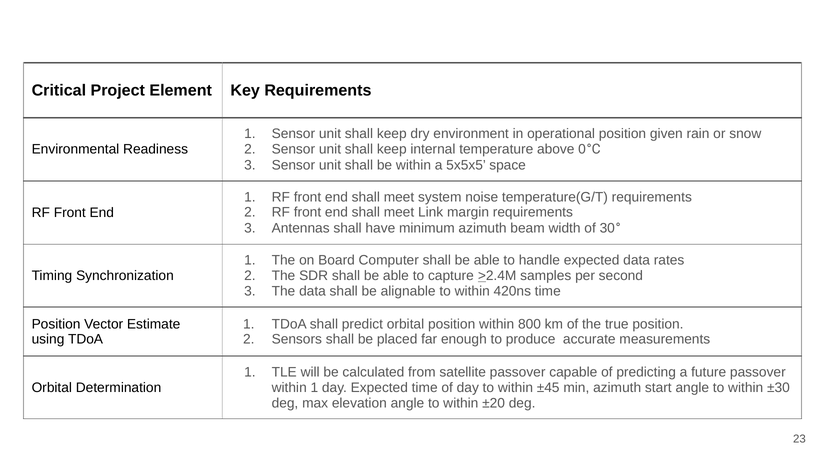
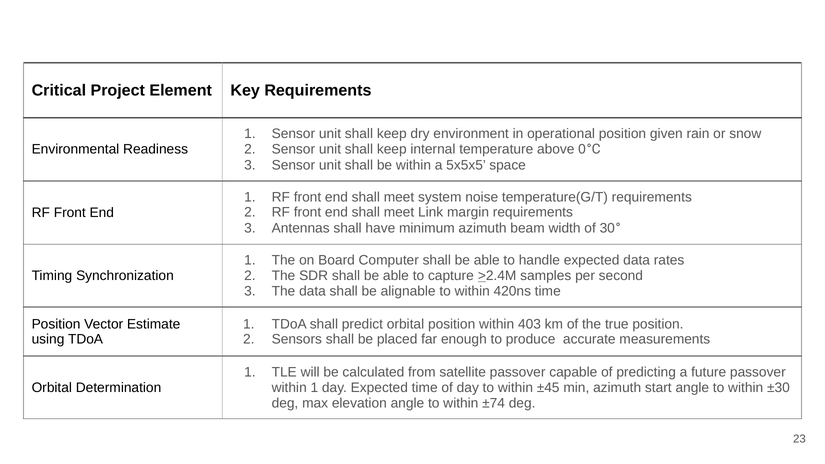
800: 800 -> 403
±20: ±20 -> ±74
